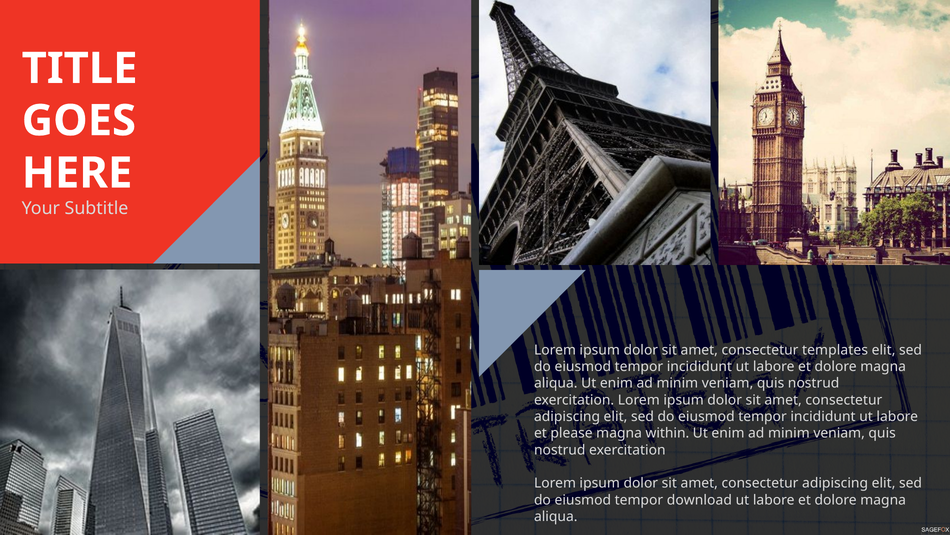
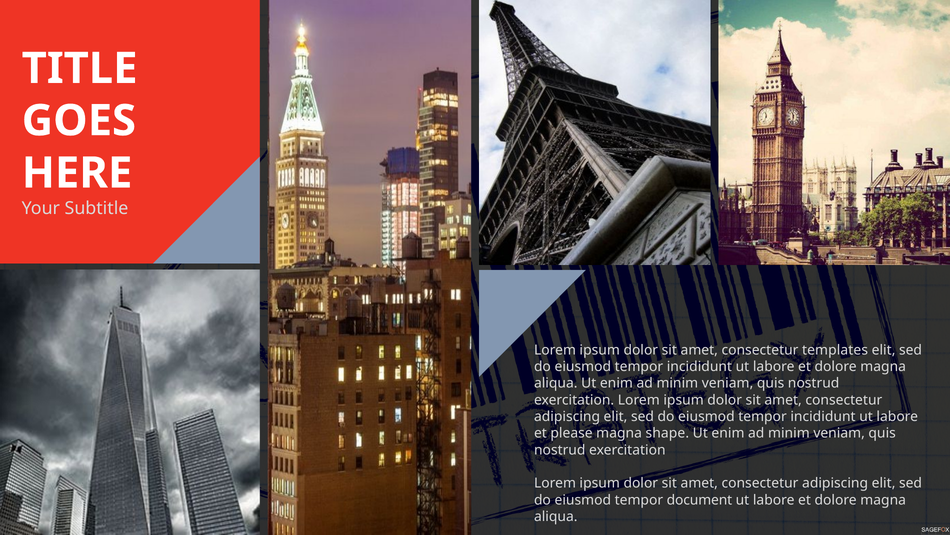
within: within -> shape
download: download -> document
